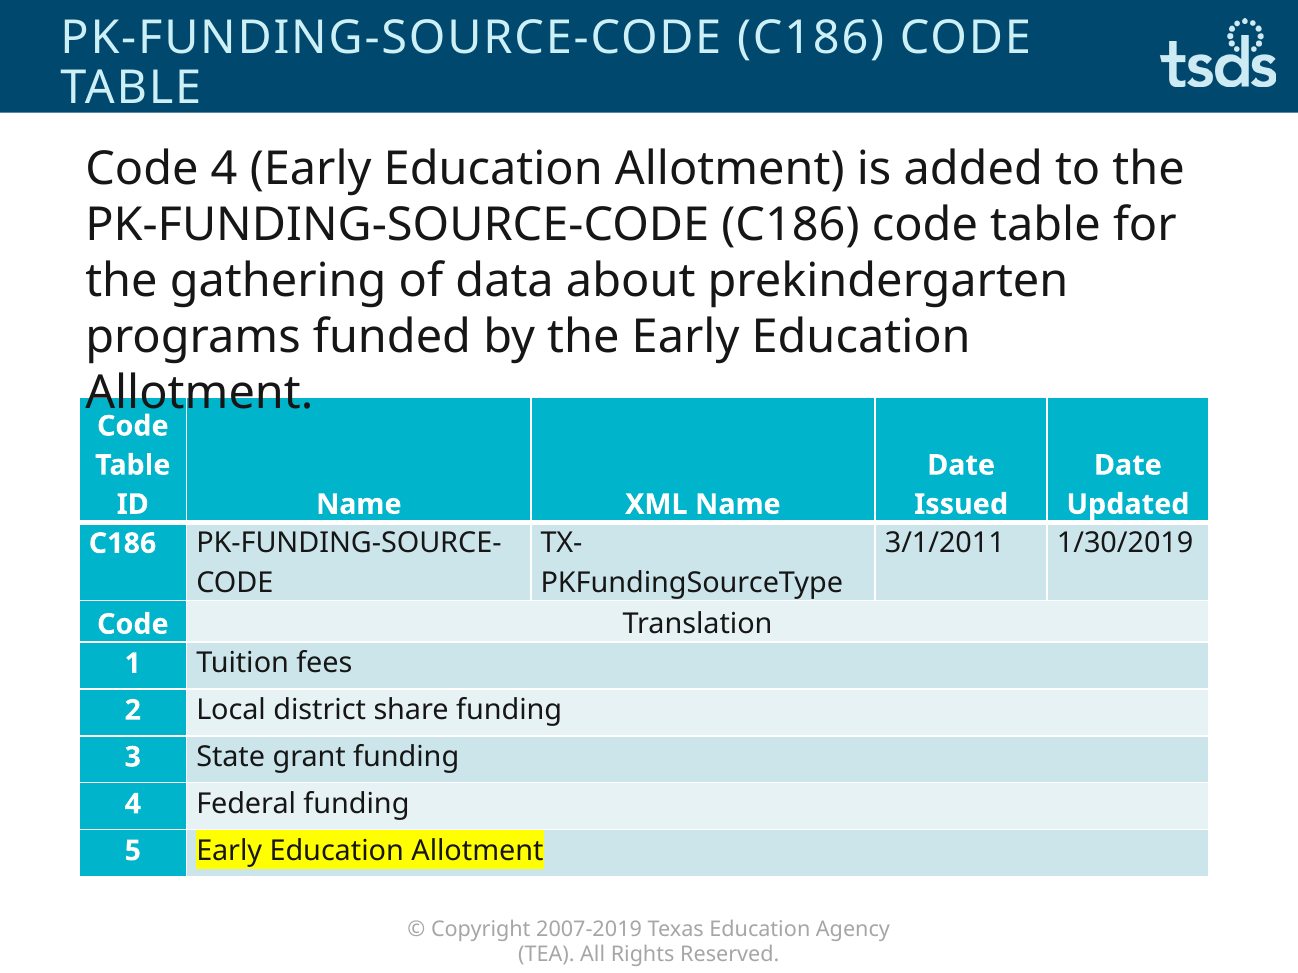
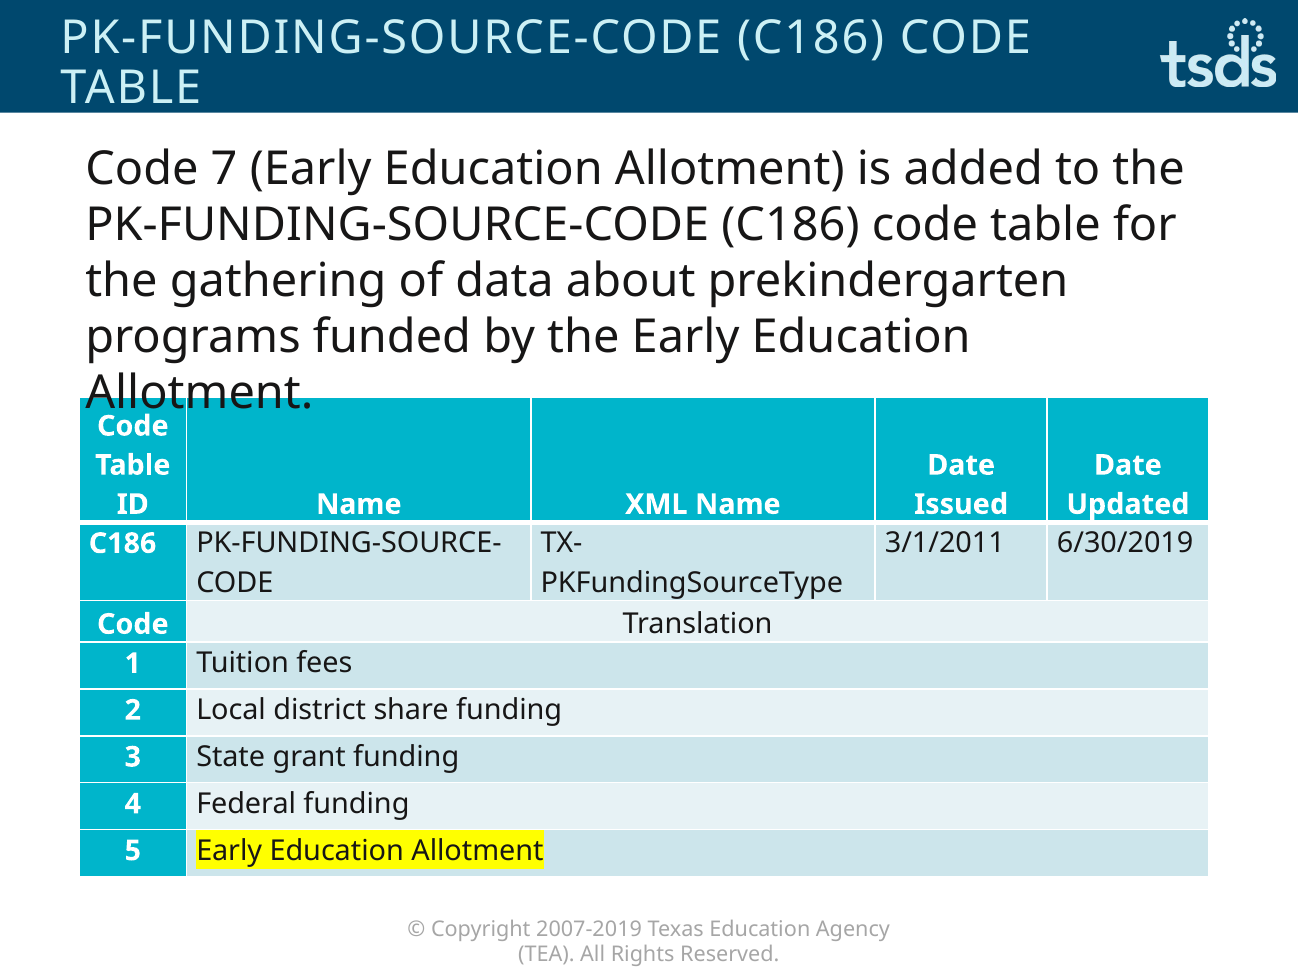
Code 4: 4 -> 7
1/30/2019: 1/30/2019 -> 6/30/2019
